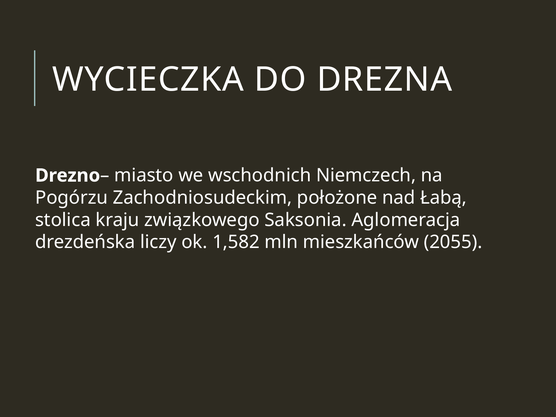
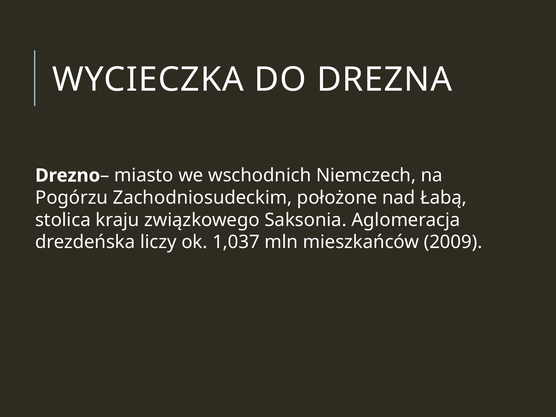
1,582: 1,582 -> 1,037
2055: 2055 -> 2009
